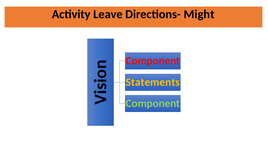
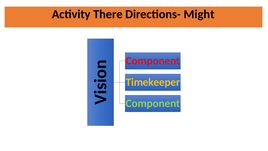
Leave: Leave -> There
Statements: Statements -> Timekeeper
